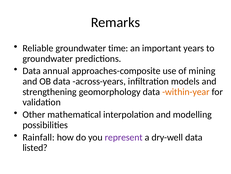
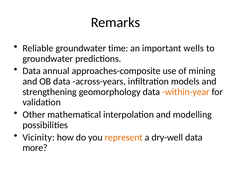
years: years -> wells
Rainfall: Rainfall -> Vicinity
represent colour: purple -> orange
listed: listed -> more
